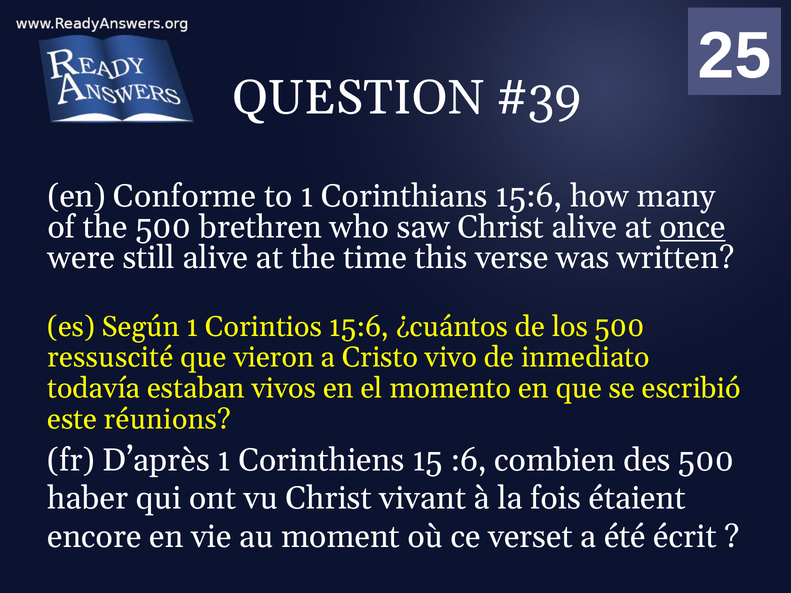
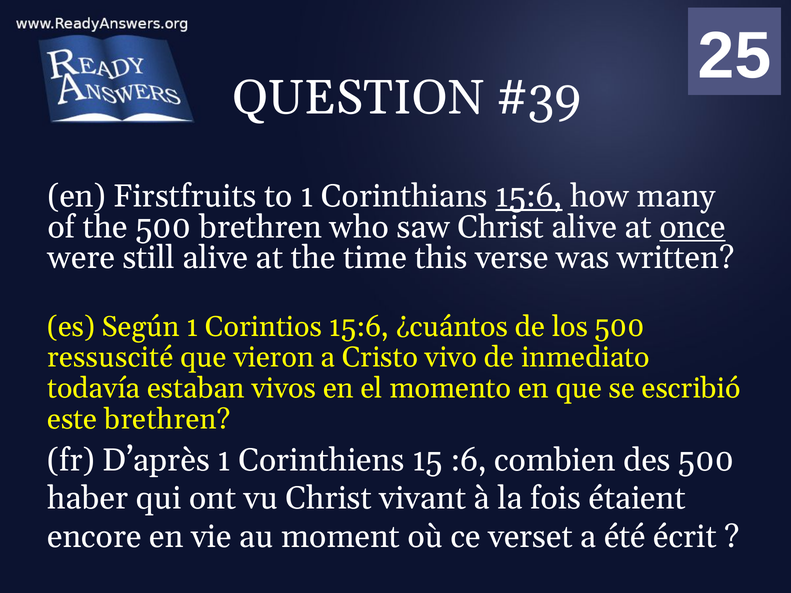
Conforme: Conforme -> Firstfruits
15:6 at (529, 197) underline: none -> present
este réunions: réunions -> brethren
